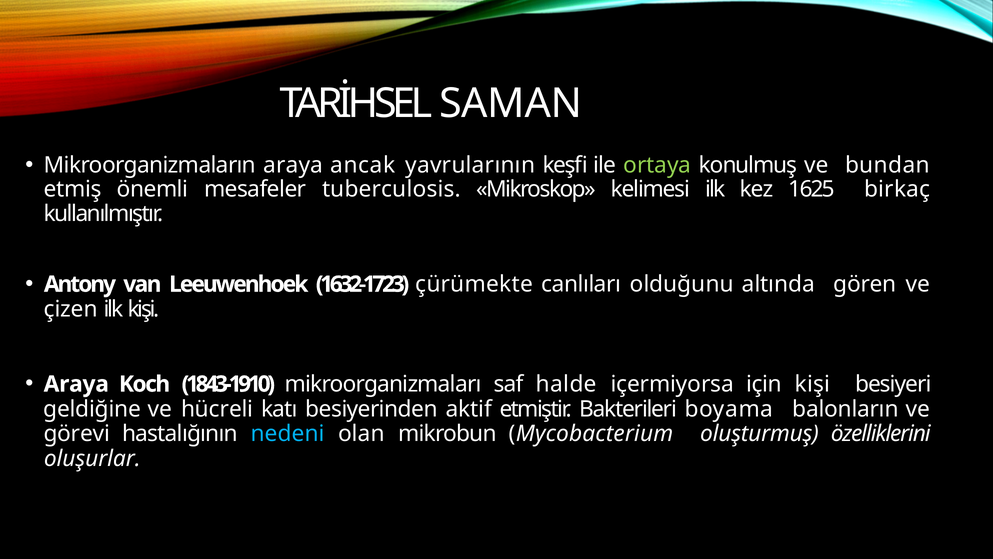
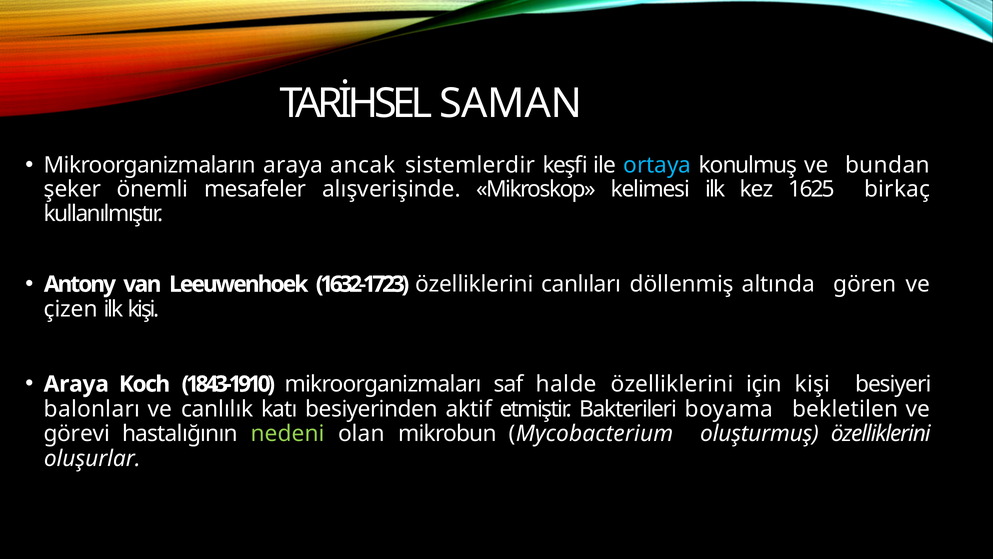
yavrularının: yavrularının -> sistemlerdir
ortaya colour: light green -> light blue
etmiş: etmiş -> şeker
tuberculosis: tuberculosis -> alışverişinde
1632-1723 çürümekte: çürümekte -> özelliklerini
olduğunu: olduğunu -> döllenmiş
halde içermiyorsa: içermiyorsa -> özelliklerini
geldiğine: geldiğine -> balonları
hücreli: hücreli -> canlılık
balonların: balonların -> bekletilen
nedeni colour: light blue -> light green
